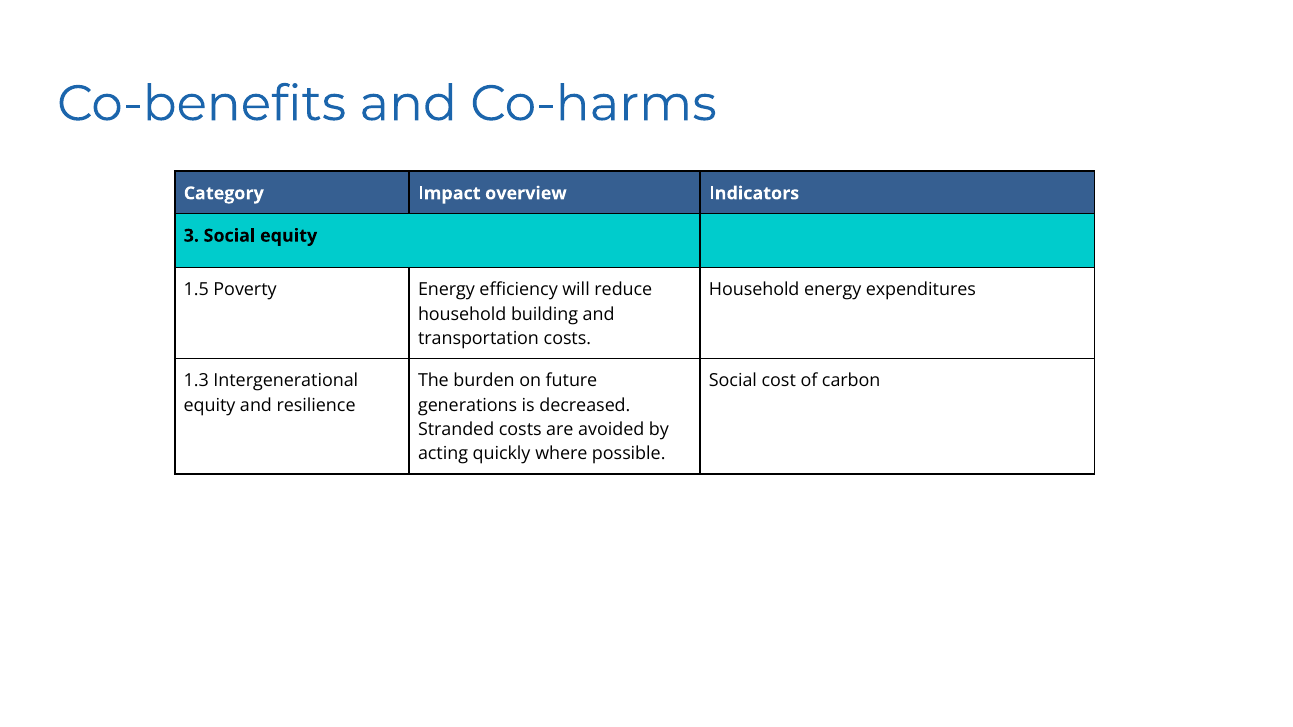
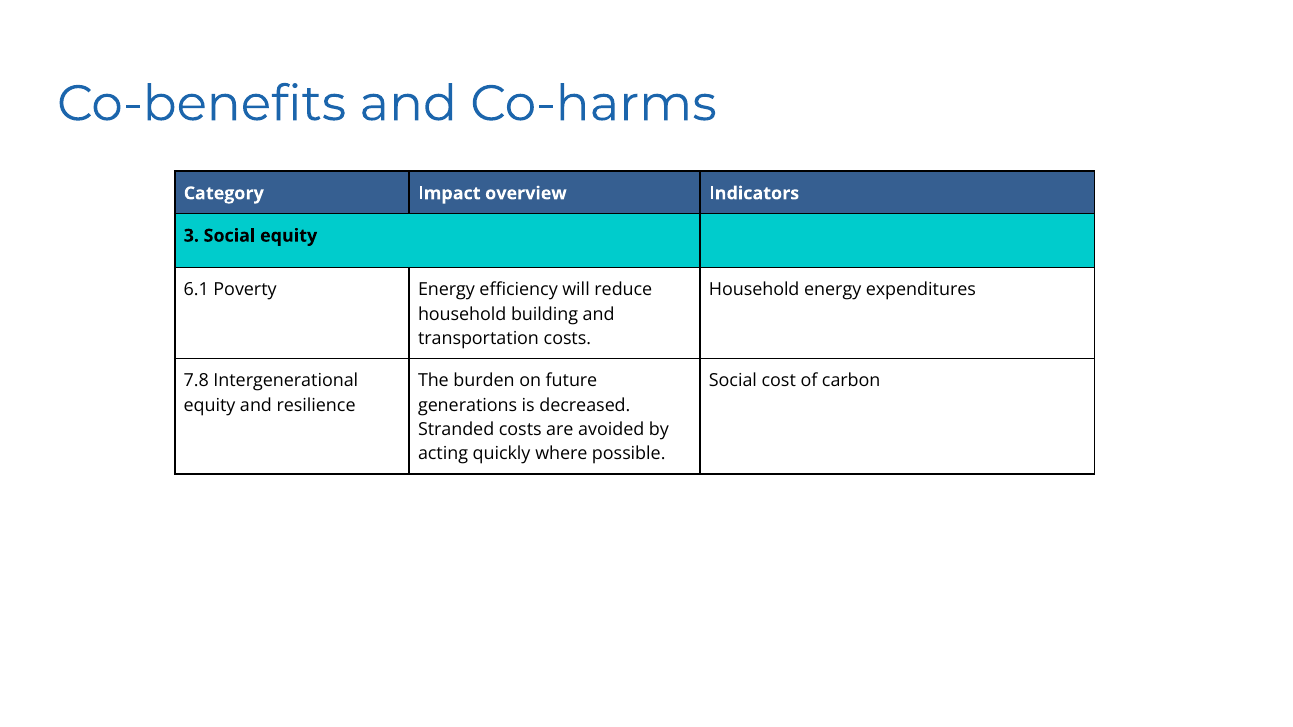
1.5: 1.5 -> 6.1
1.3: 1.3 -> 7.8
